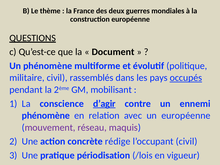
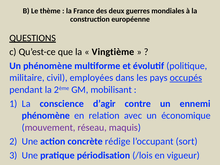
Document: Document -> Vingtième
rassemblés: rassemblés -> employées
d’agir underline: present -> none
un européenne: européenne -> économique
l’occupant civil: civil -> sort
